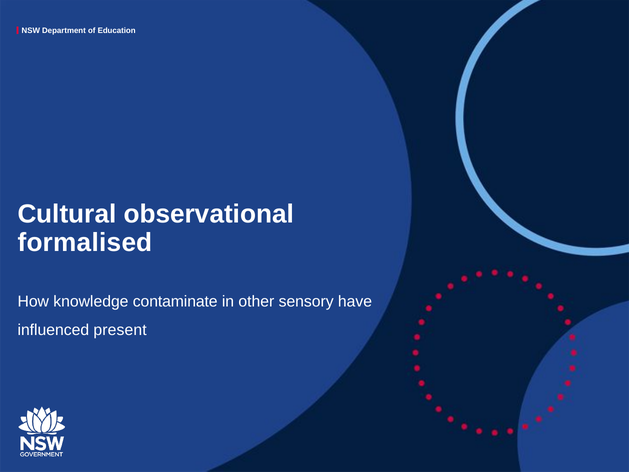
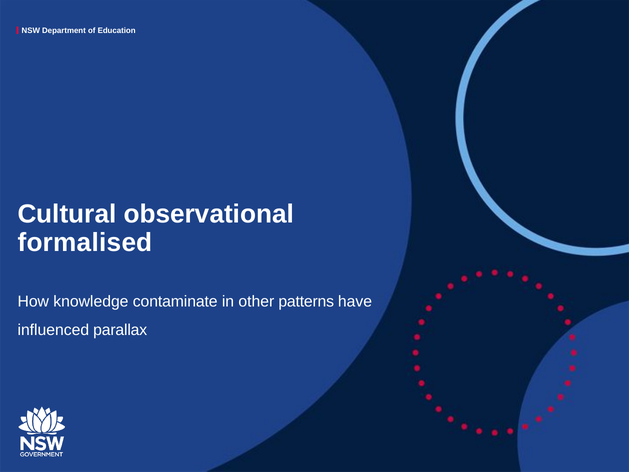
sensory: sensory -> patterns
present: present -> parallax
